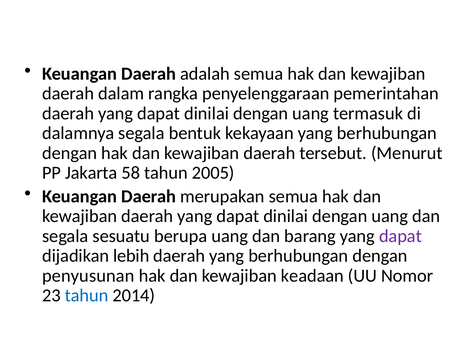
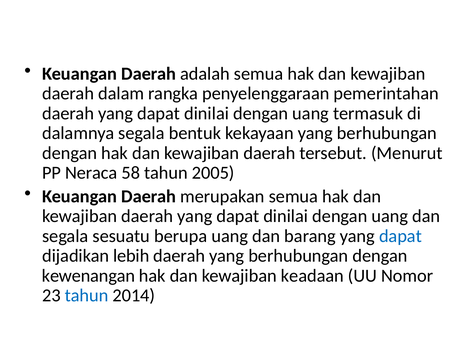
Jakarta: Jakarta -> Neraca
dapat at (400, 236) colour: purple -> blue
penyusunan: penyusunan -> kewenangan
